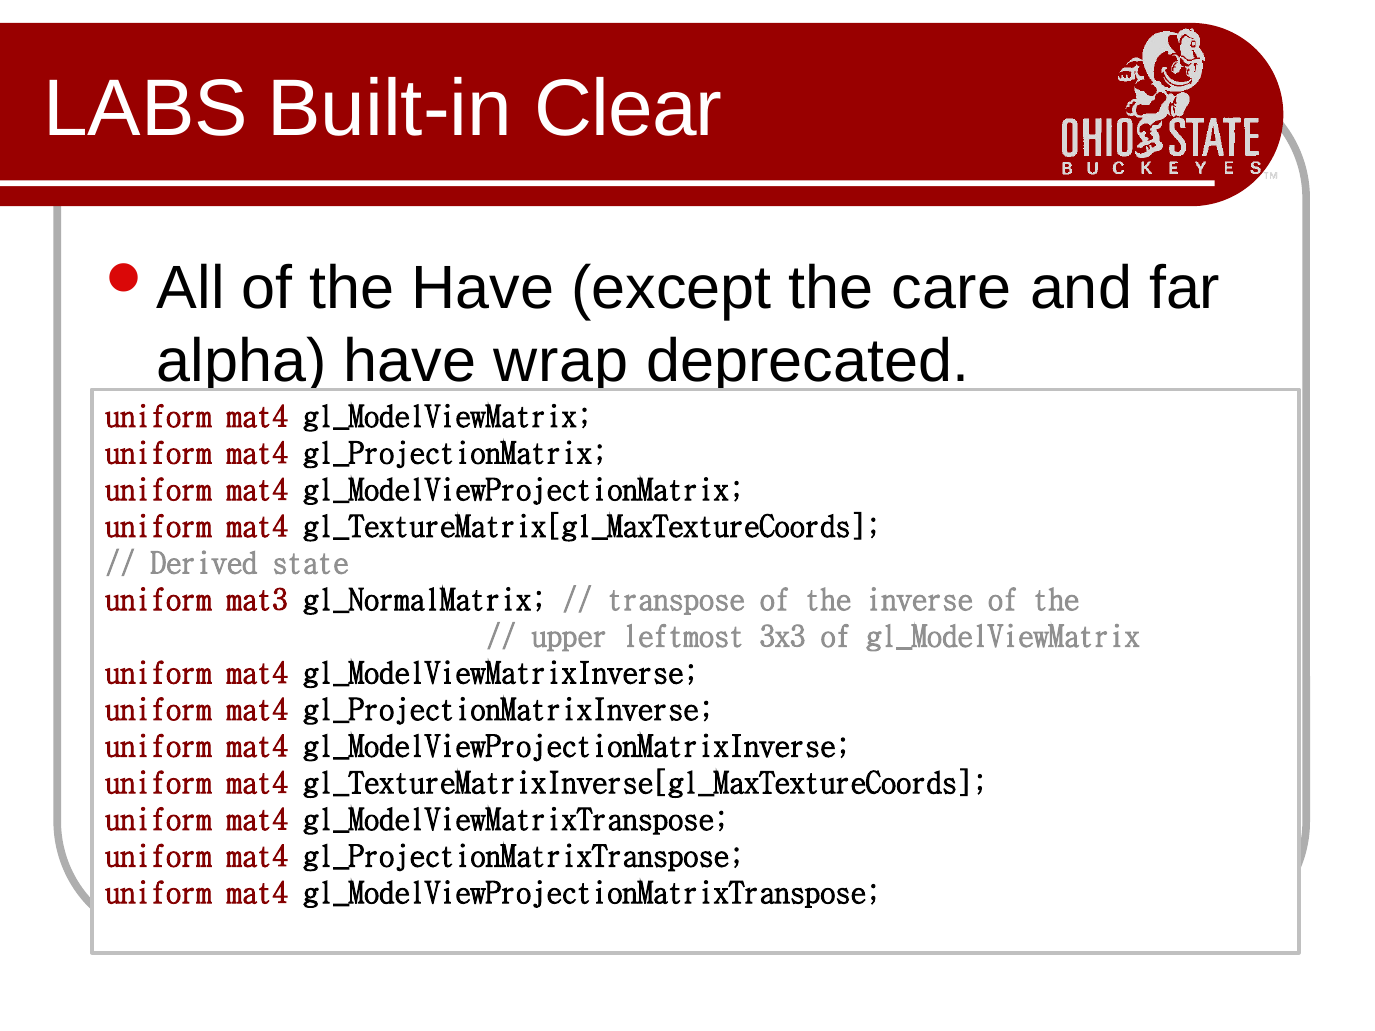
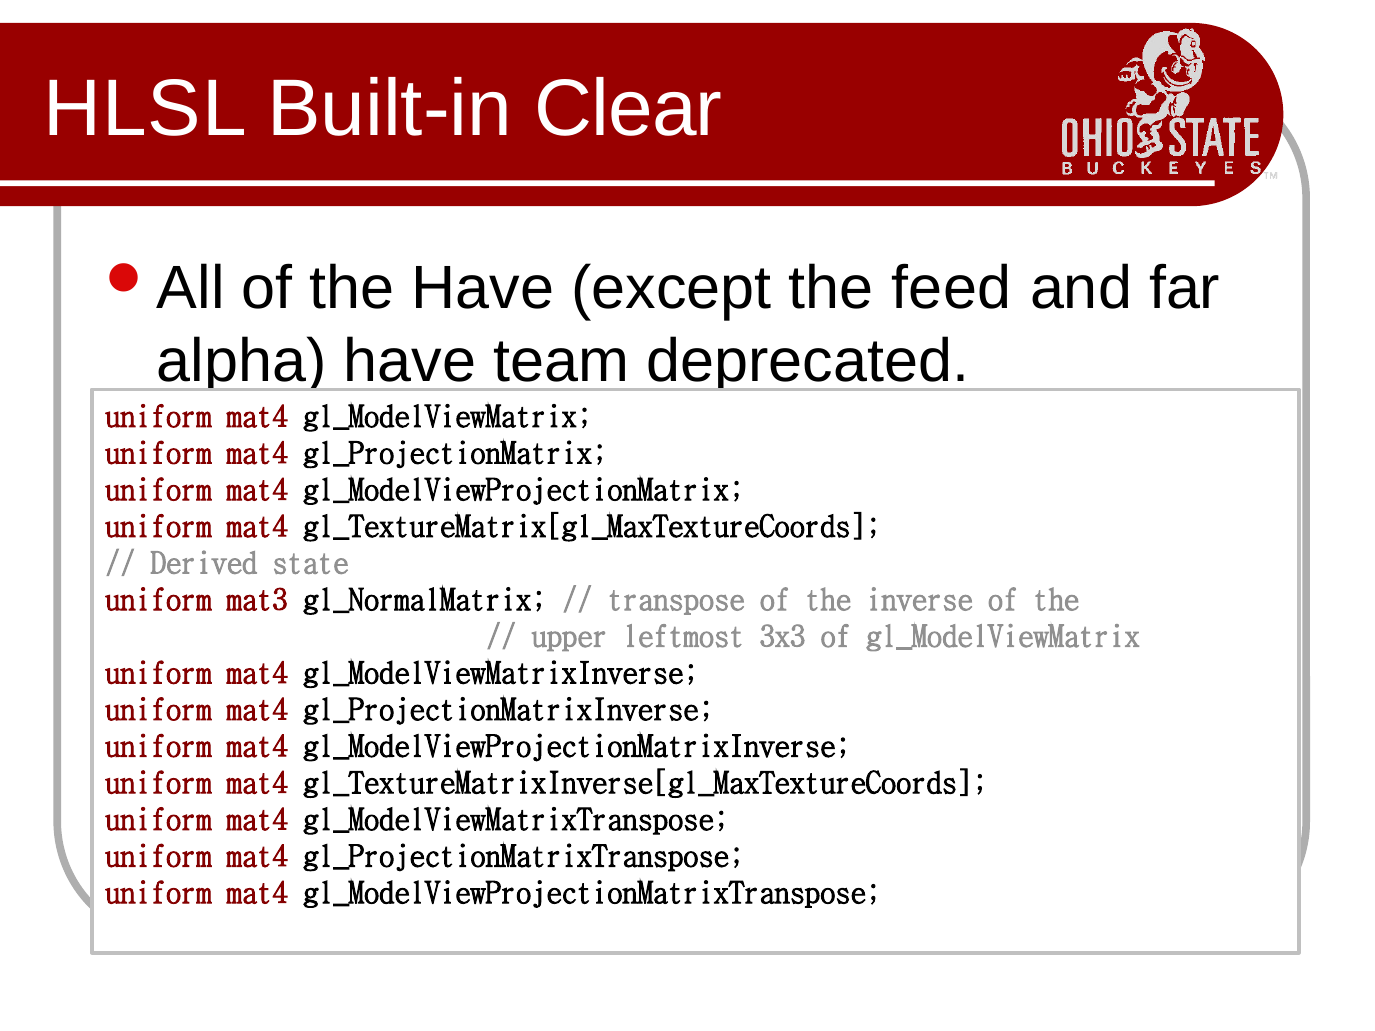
LABS: LABS -> HLSL
care: care -> feed
wrap: wrap -> team
